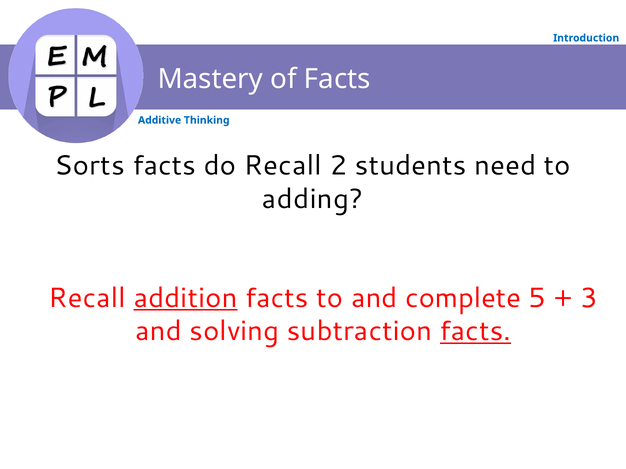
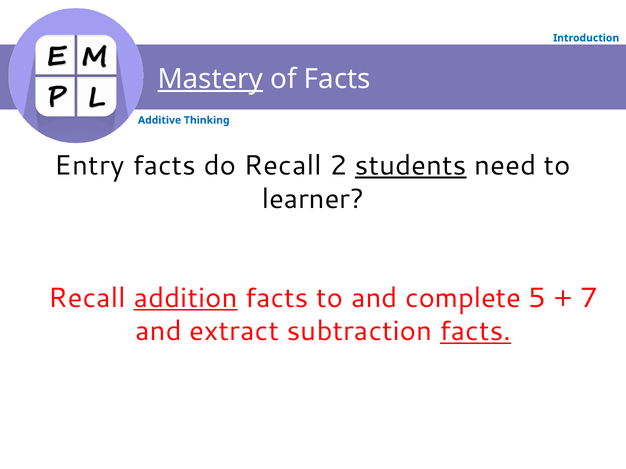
Mastery underline: none -> present
Sorts: Sorts -> Entry
students underline: none -> present
adding: adding -> learner
3: 3 -> 7
solving: solving -> extract
